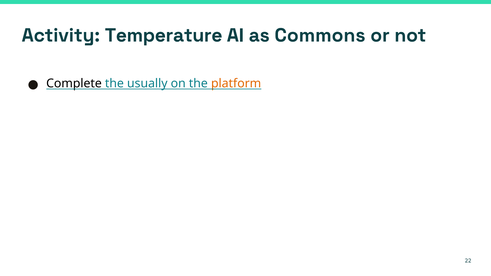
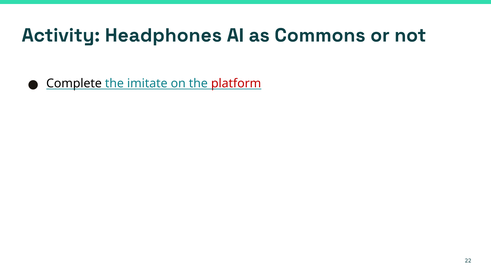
Temperature: Temperature -> Headphones
usually: usually -> imitate
platform colour: orange -> red
